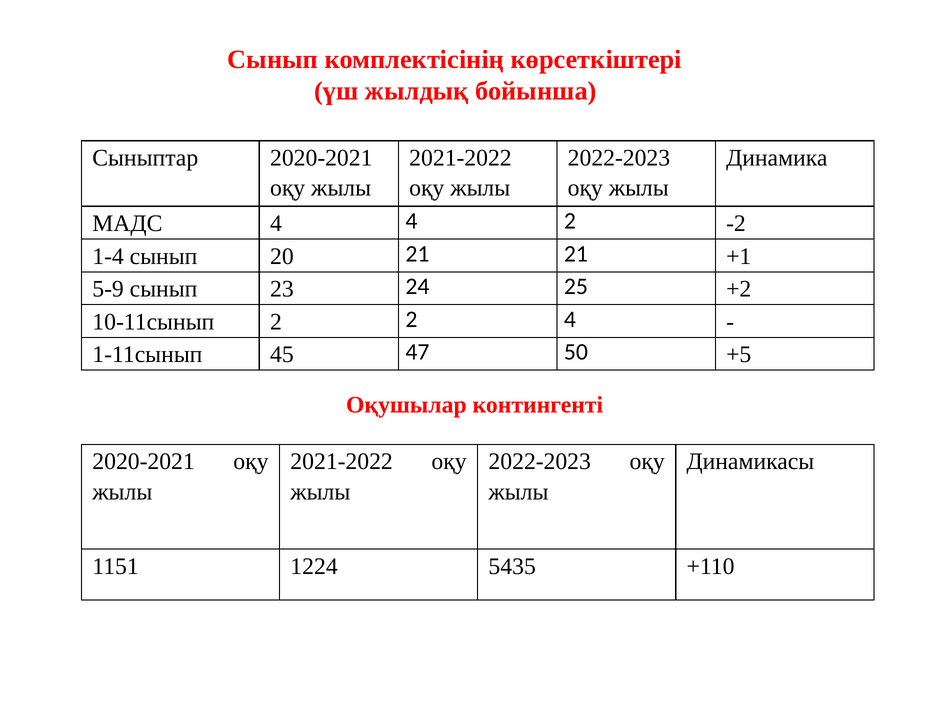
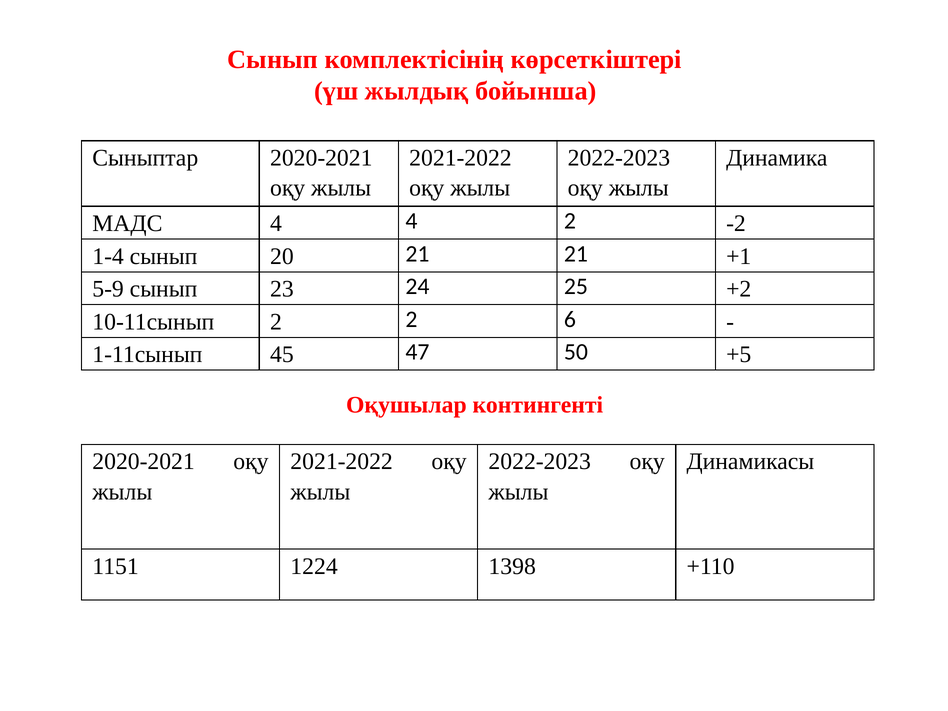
2 4: 4 -> 6
5435: 5435 -> 1398
